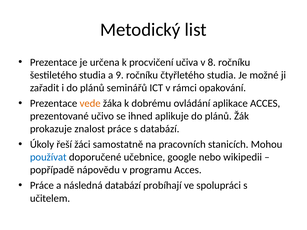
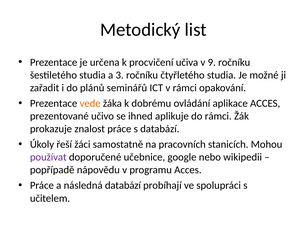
8: 8 -> 9
9: 9 -> 3
aplikuje do plánů: plánů -> rámci
používat colour: blue -> purple
